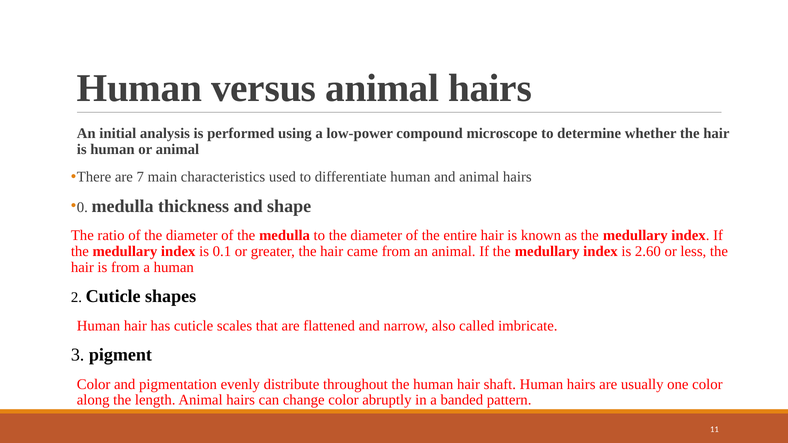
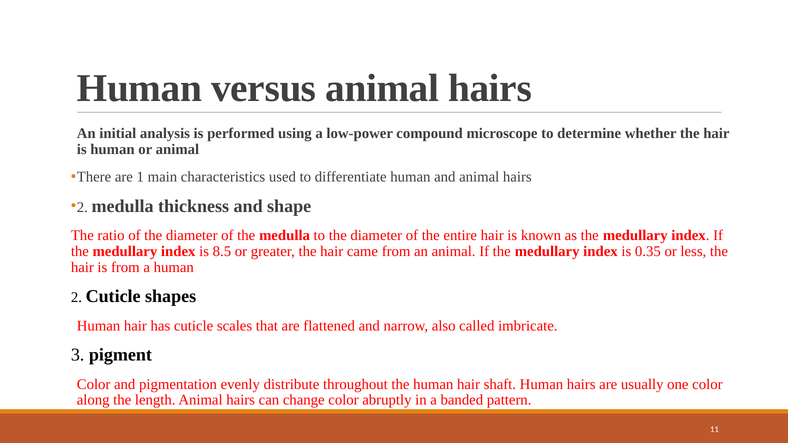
7: 7 -> 1
0 at (82, 207): 0 -> 2
0.1: 0.1 -> 8.5
2.60: 2.60 -> 0.35
